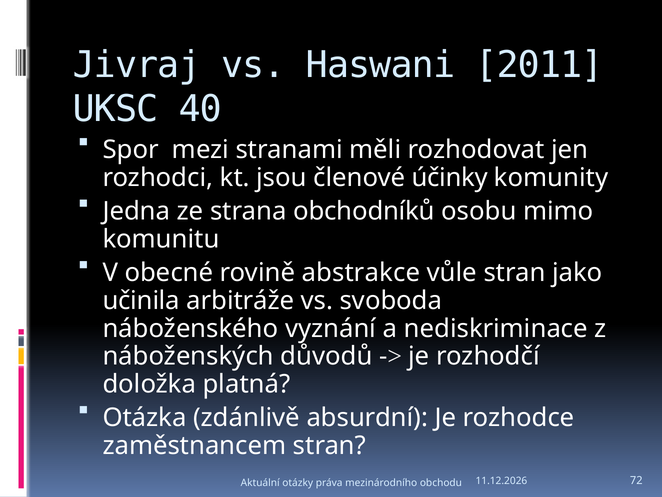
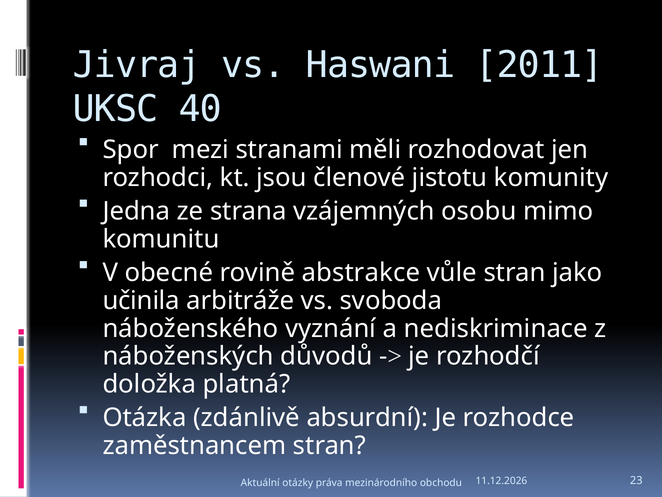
účinky: účinky -> jistotu
obchodníků: obchodníků -> vzájemných
72: 72 -> 23
